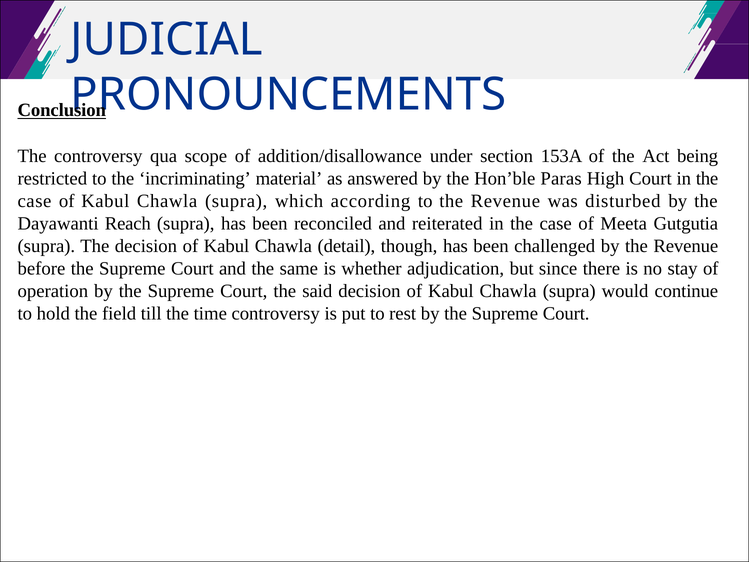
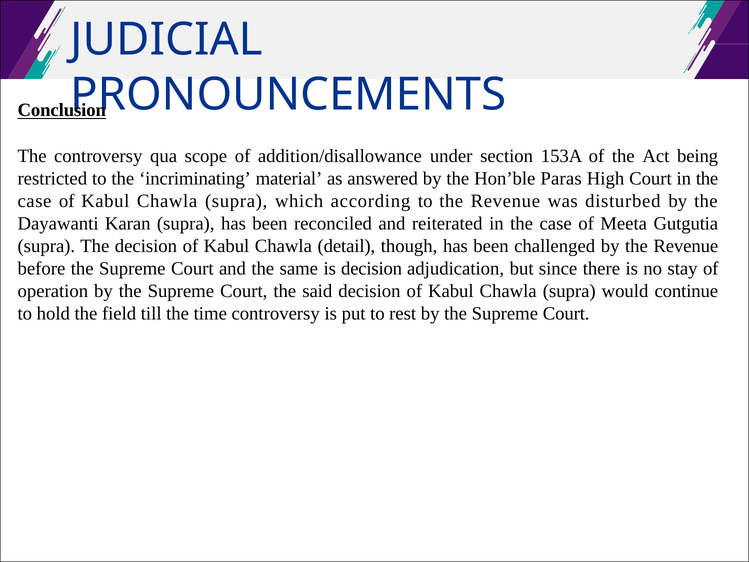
Reach: Reach -> Karan
is whether: whether -> decision
